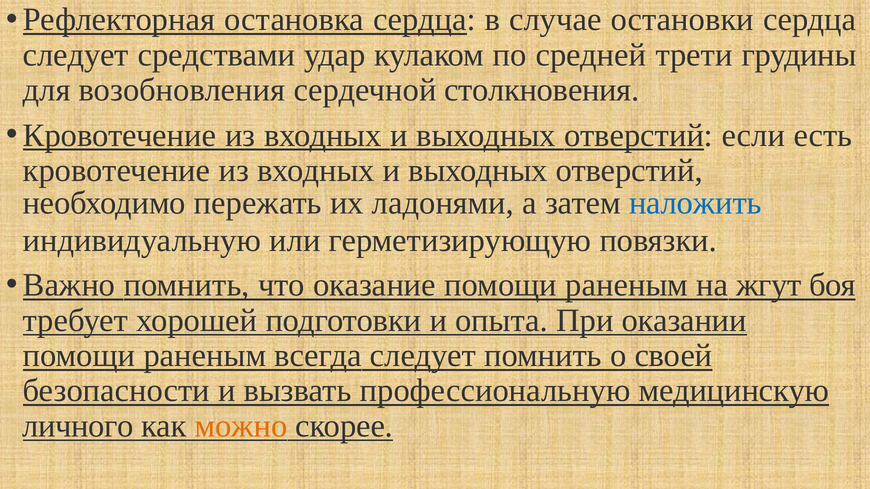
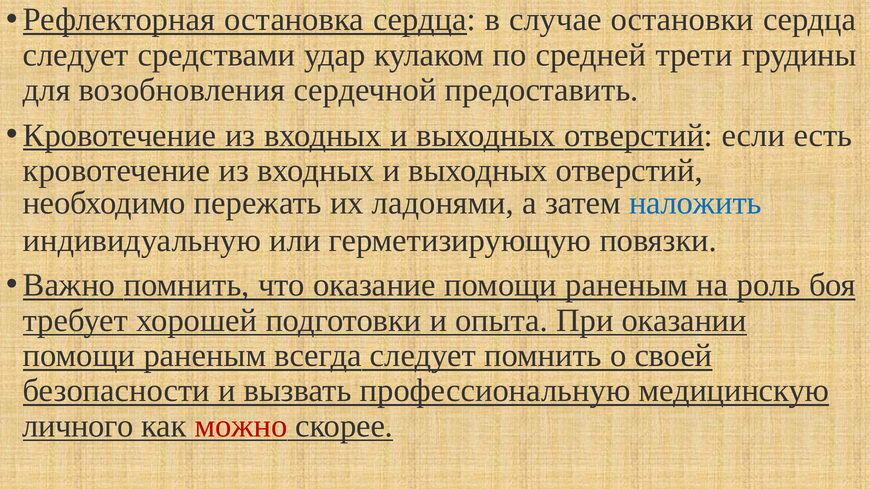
столкновения: столкновения -> предоставить
жгут: жгут -> роль
можно colour: orange -> red
